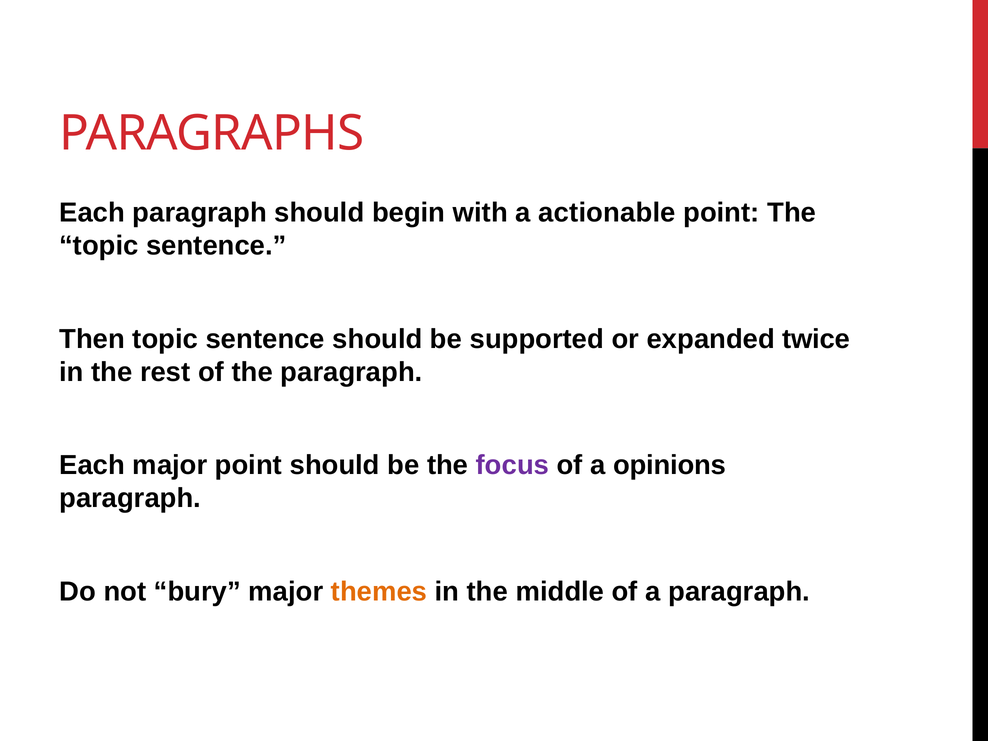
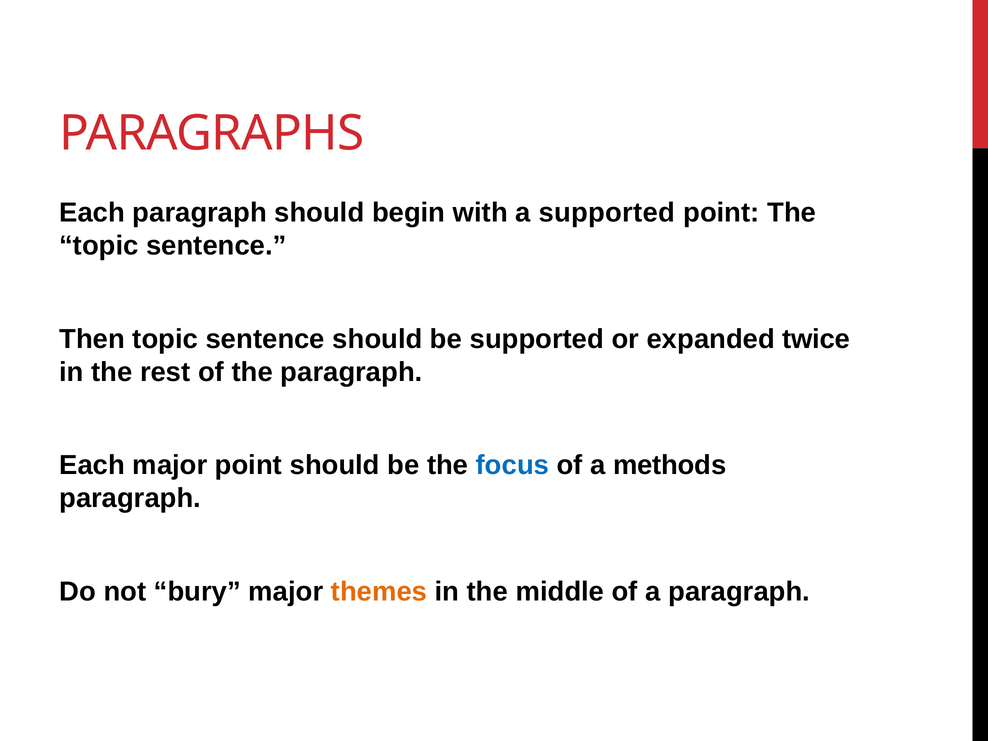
a actionable: actionable -> supported
focus colour: purple -> blue
opinions: opinions -> methods
